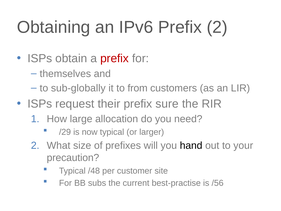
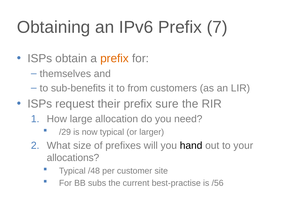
Prefix 2: 2 -> 7
prefix at (115, 58) colour: red -> orange
sub-globally: sub-globally -> sub-benefits
precaution: precaution -> allocations
